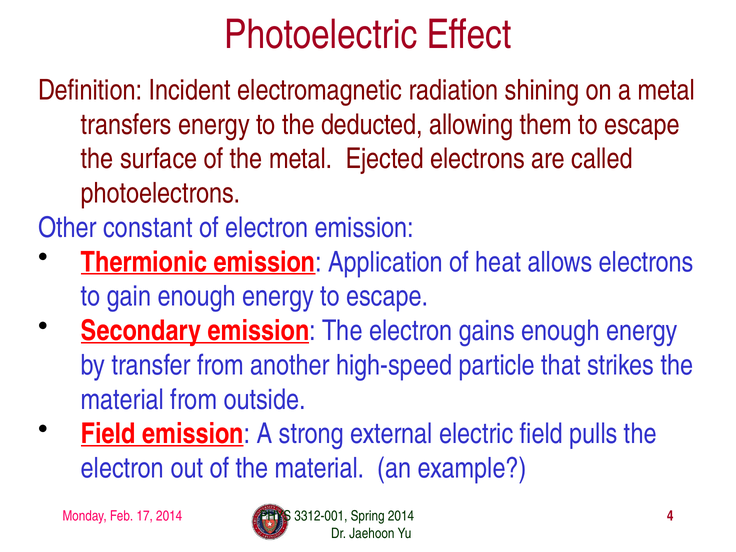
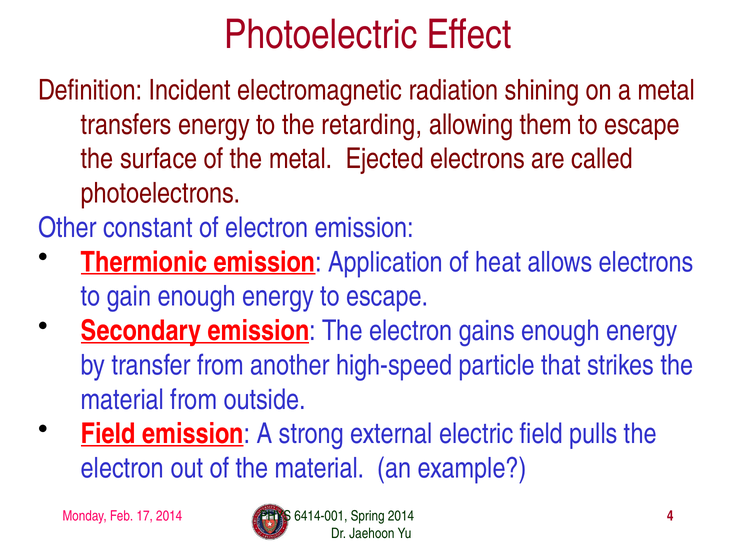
deducted: deducted -> retarding
3312-001: 3312-001 -> 6414-001
